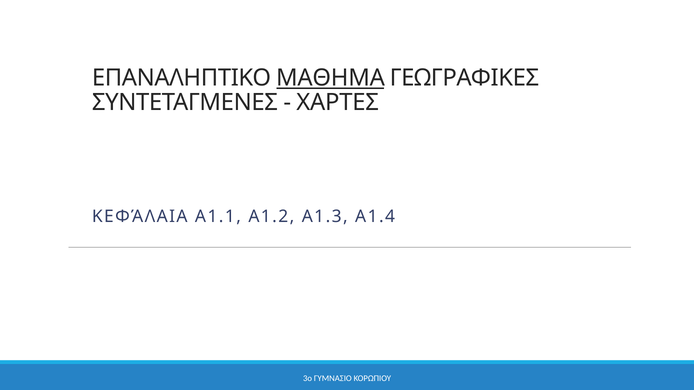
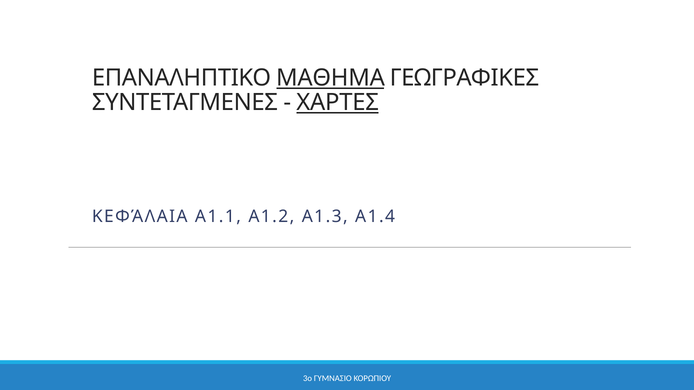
ΧΑΡΤΕΣ underline: none -> present
